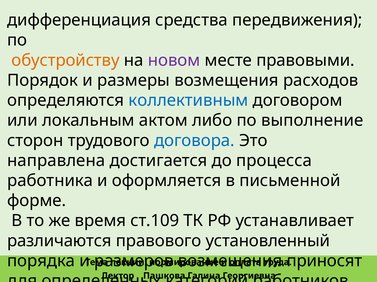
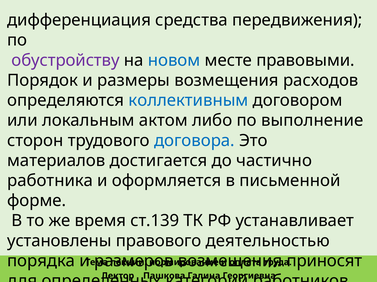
обустройству colour: orange -> purple
новом colour: purple -> blue
направлена: направлена -> материалов
процесса: процесса -> частично
ст.109: ст.109 -> ст.139
различаются: различаются -> установлены
установленный: установленный -> деятельностью
